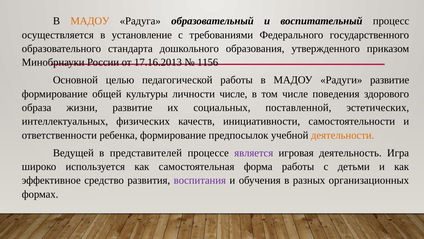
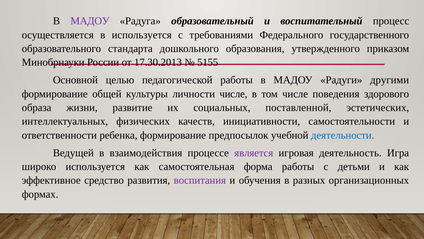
МАДОУ at (90, 21) colour: orange -> purple
в установление: установление -> используется
17.16.2013: 17.16.2013 -> 17.30.2013
1156: 1156 -> 5155
Радуги развитие: развитие -> другими
деятельности colour: orange -> blue
представителей: представителей -> взаимодействия
